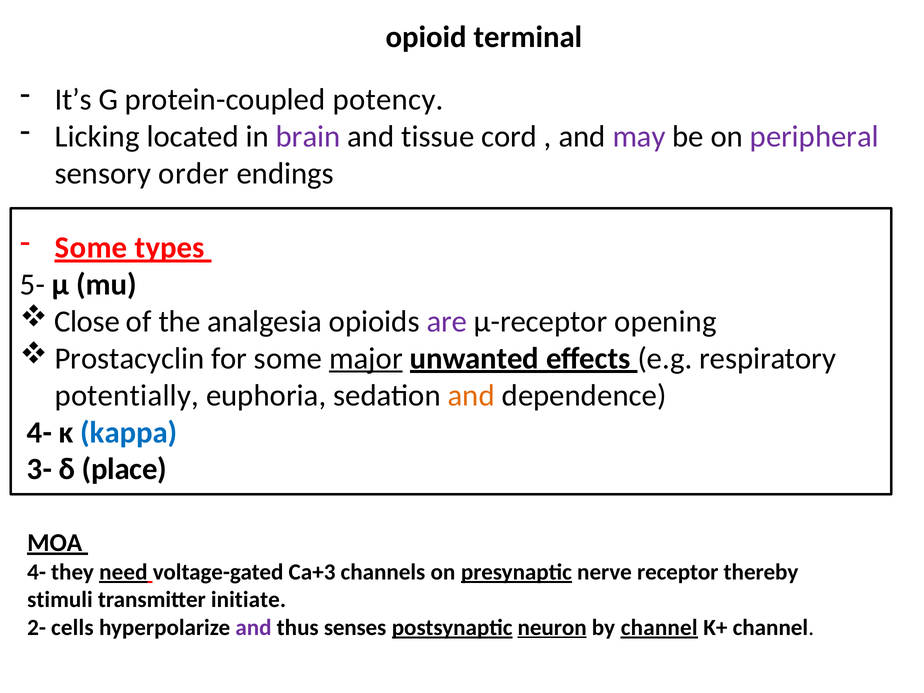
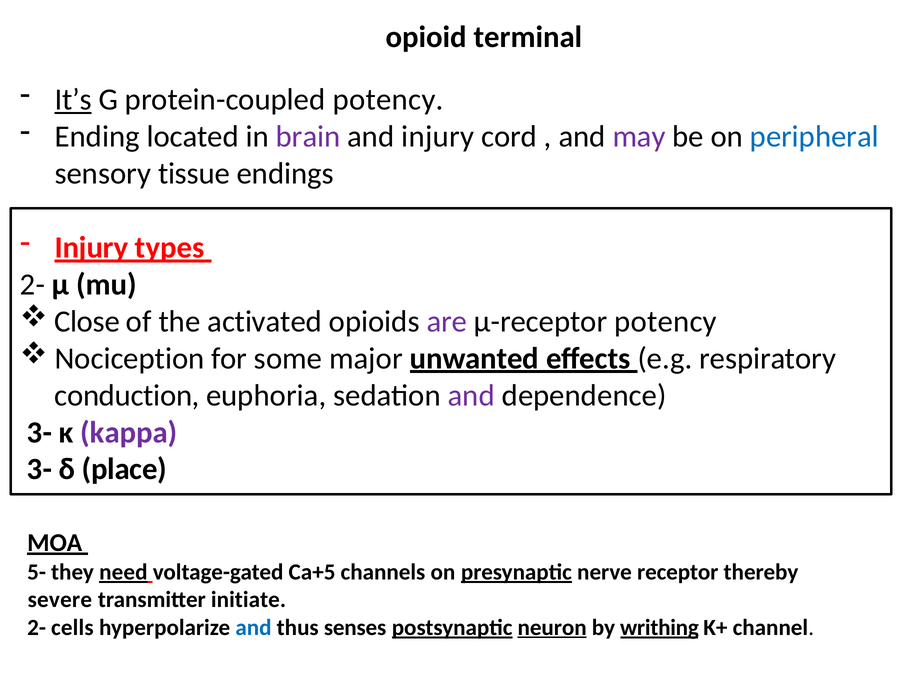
It’s underline: none -> present
Licking: Licking -> Ending
and tissue: tissue -> injury
peripheral colour: purple -> blue
order: order -> tissue
Some at (91, 248): Some -> Injury
5- at (32, 284): 5- -> 2-
analgesia: analgesia -> activated
μ-receptor opening: opening -> potency
Prostacyclin: Prostacyclin -> Nociception
major underline: present -> none
potentially: potentially -> conduction
and at (471, 395) colour: orange -> purple
4- at (39, 432): 4- -> 3-
kappa colour: blue -> purple
4- at (37, 572): 4- -> 5-
Ca+3: Ca+3 -> Ca+5
stimuli: stimuli -> severe
and at (254, 627) colour: purple -> blue
by channel: channel -> writhing
